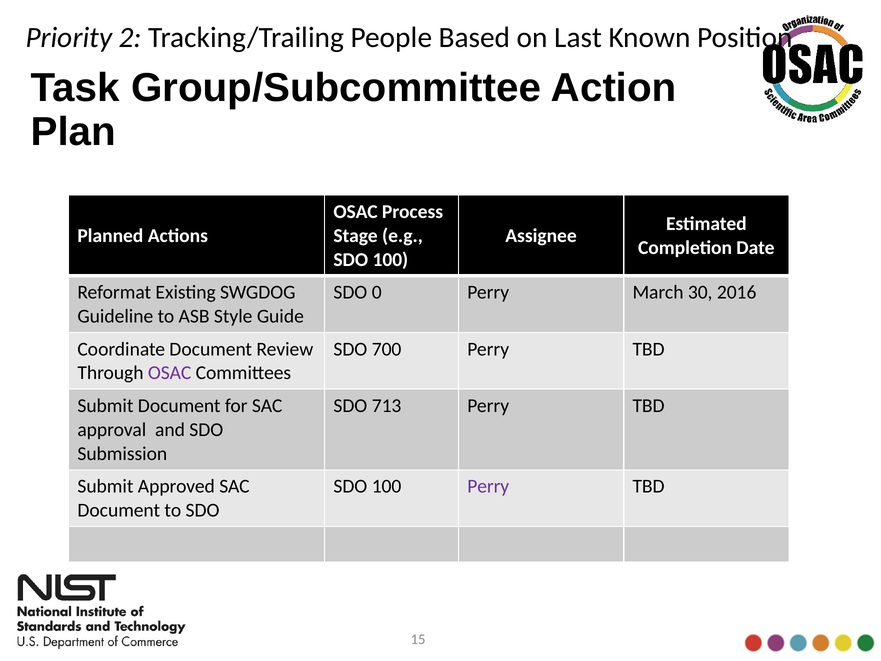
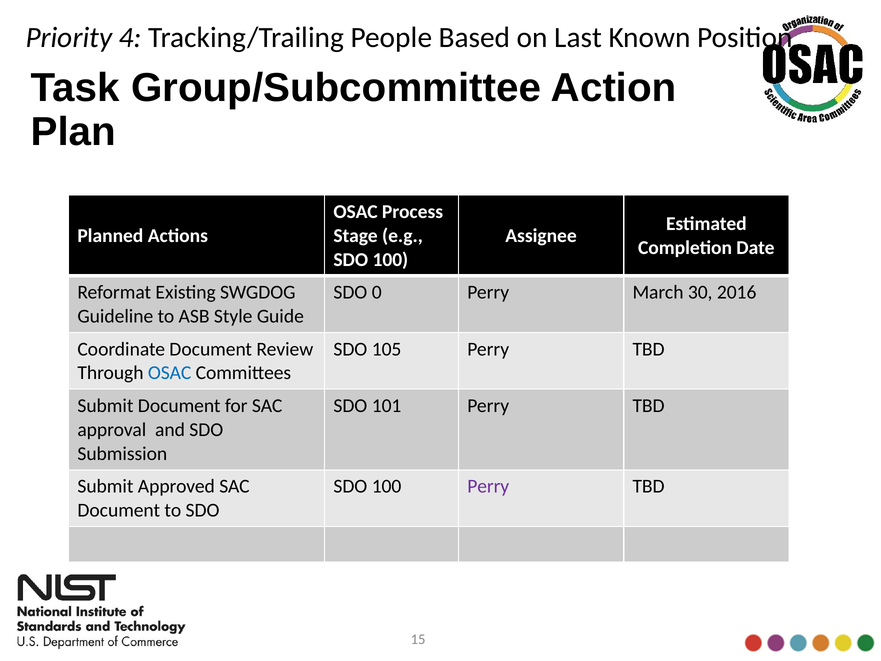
2: 2 -> 4
700: 700 -> 105
OSAC at (170, 373) colour: purple -> blue
713: 713 -> 101
